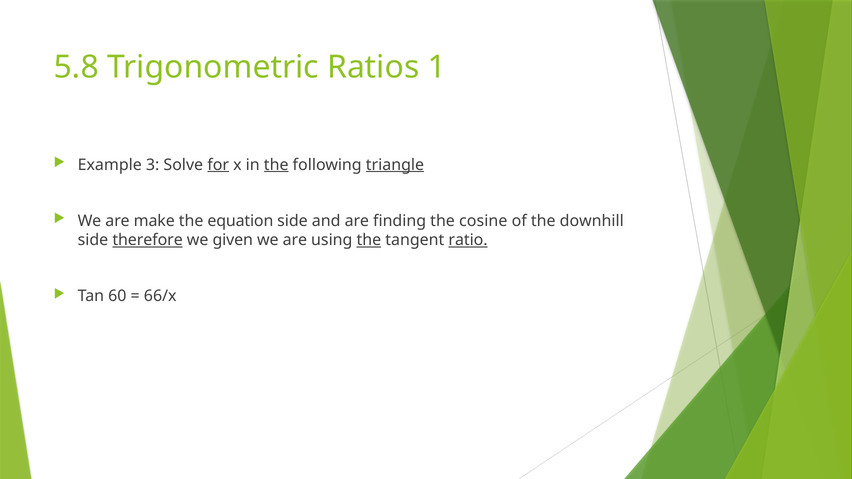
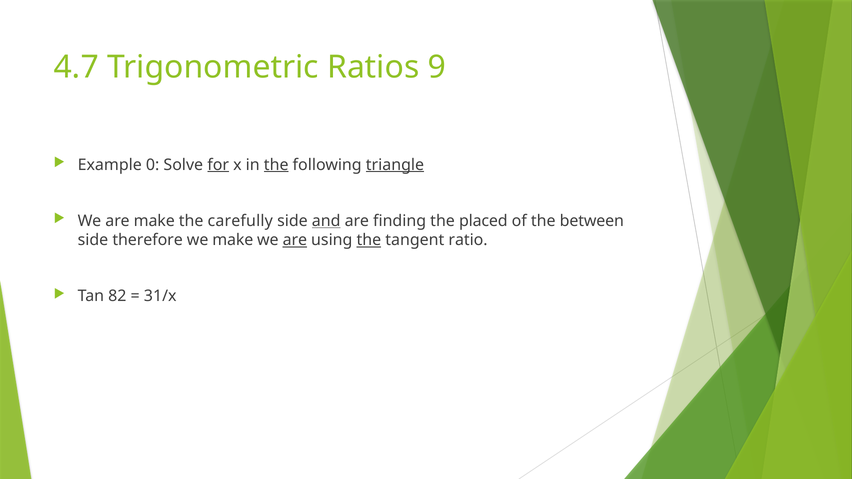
5.8: 5.8 -> 4.7
1: 1 -> 9
3: 3 -> 0
equation: equation -> carefully
and underline: none -> present
cosine: cosine -> placed
downhill: downhill -> between
therefore underline: present -> none
we given: given -> make
are at (295, 240) underline: none -> present
ratio underline: present -> none
60: 60 -> 82
66/x: 66/x -> 31/x
